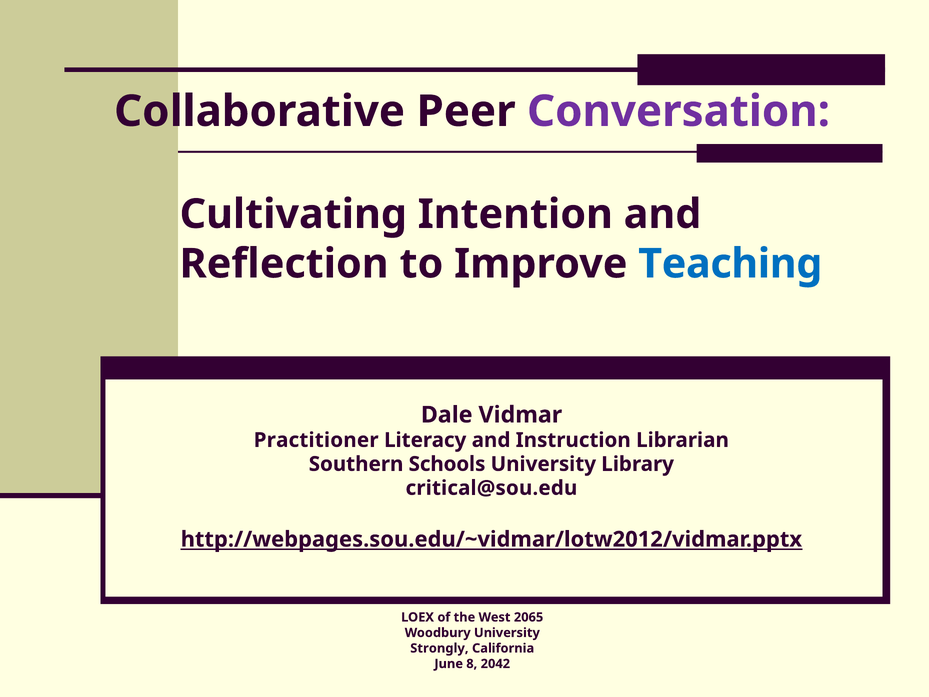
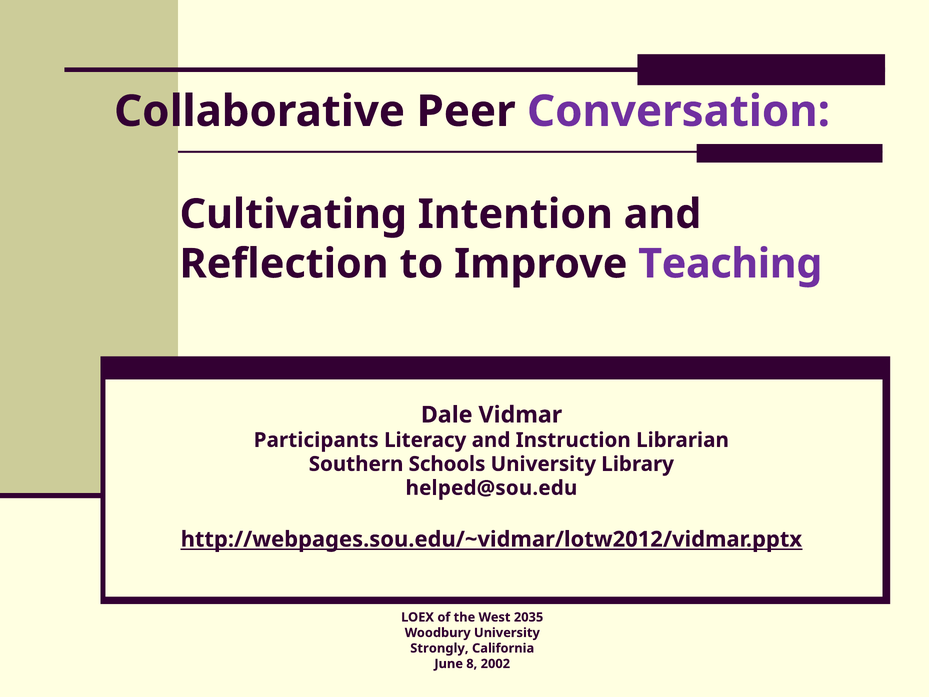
Teaching colour: blue -> purple
Practitioner: Practitioner -> Participants
critical@sou.edu: critical@sou.edu -> helped@sou.edu
2065: 2065 -> 2035
2042: 2042 -> 2002
